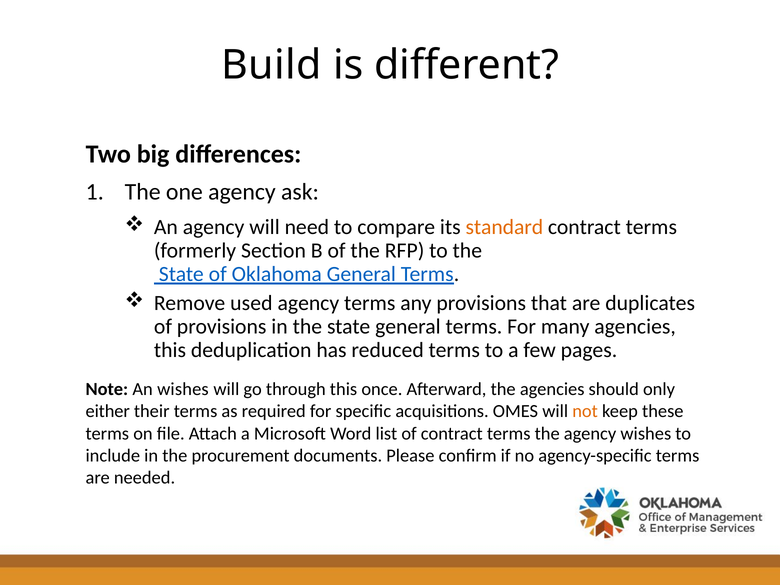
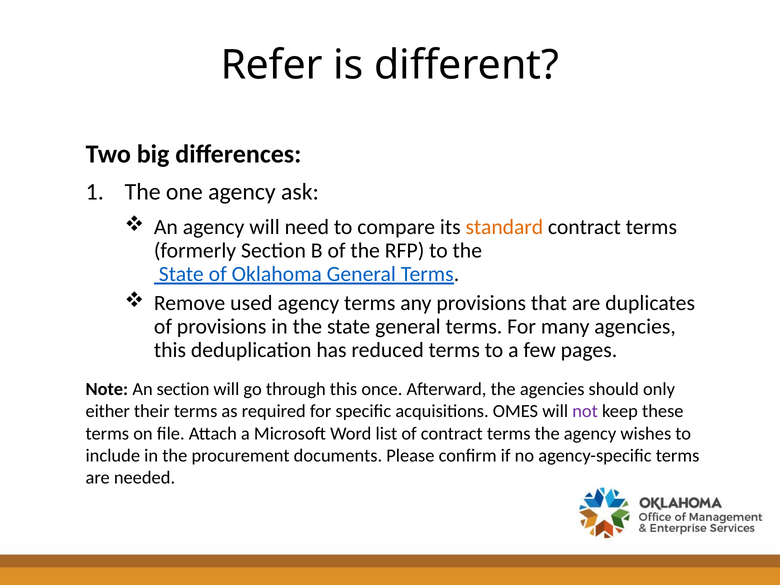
Build: Build -> Refer
An wishes: wishes -> section
not colour: orange -> purple
